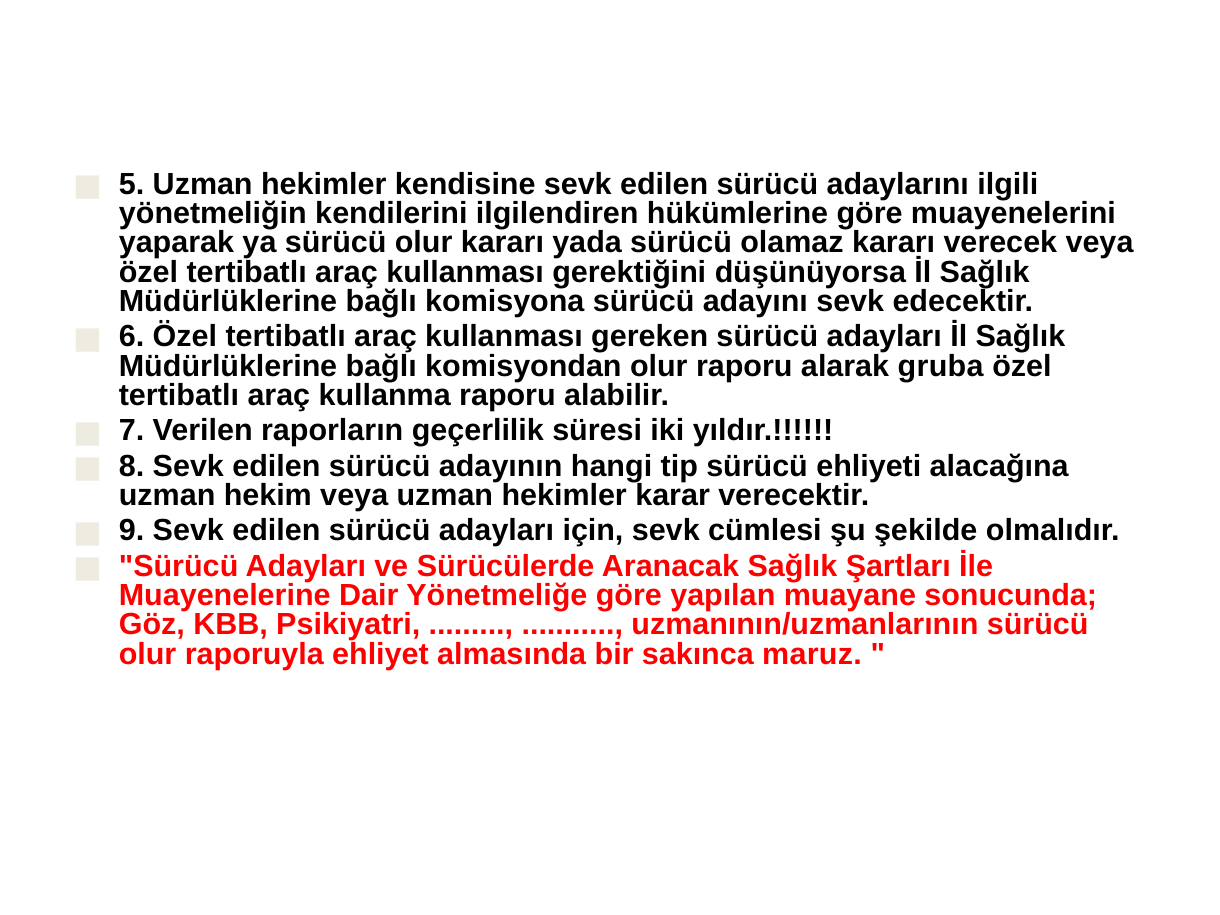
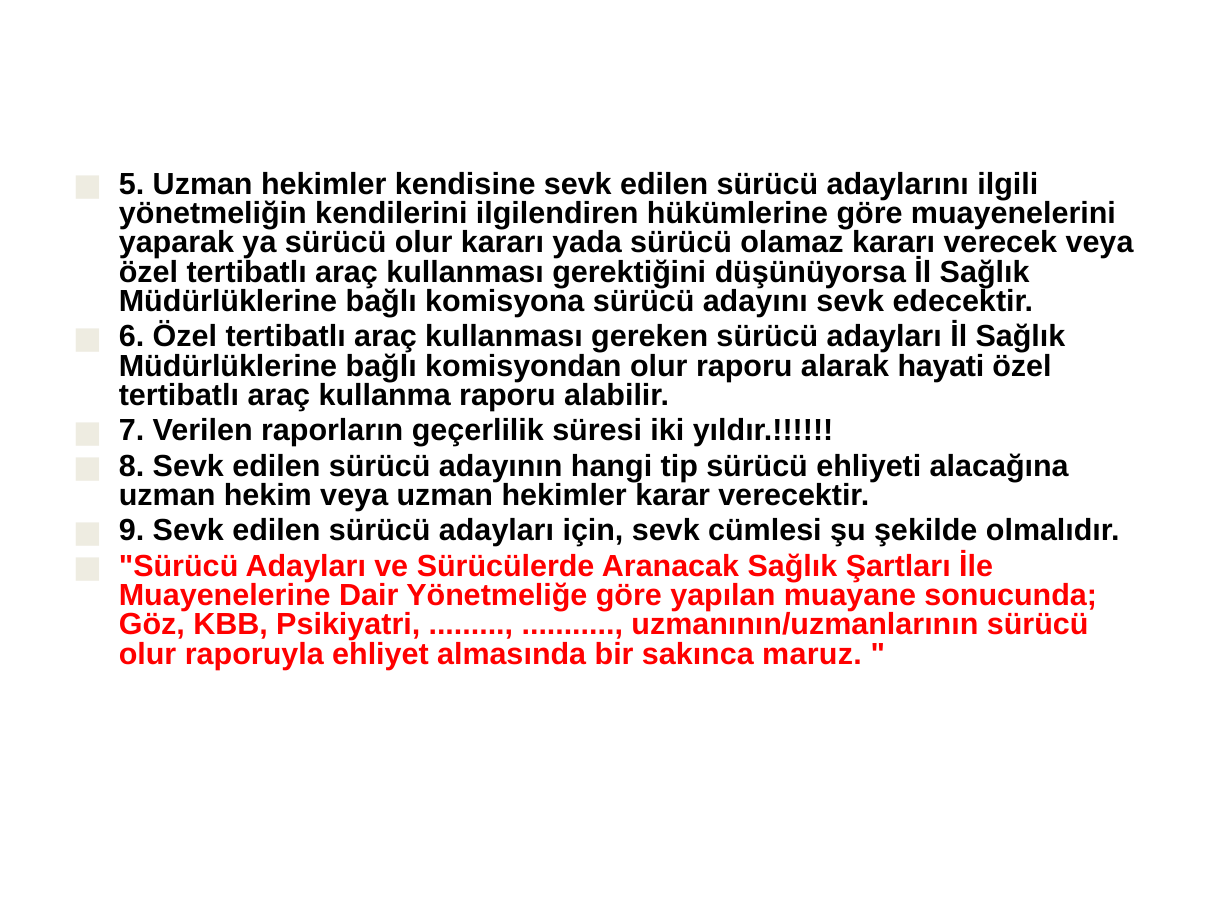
gruba: gruba -> hayati
